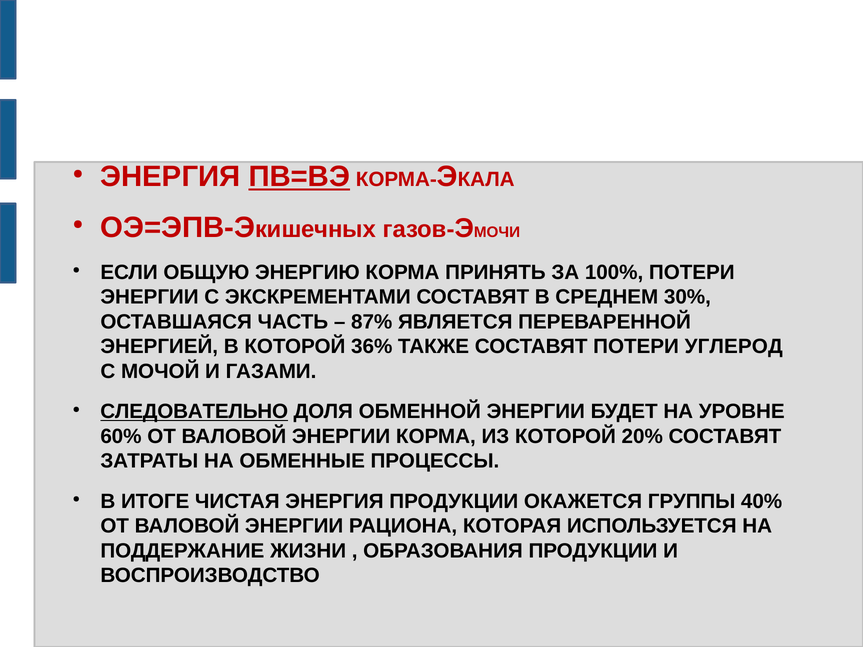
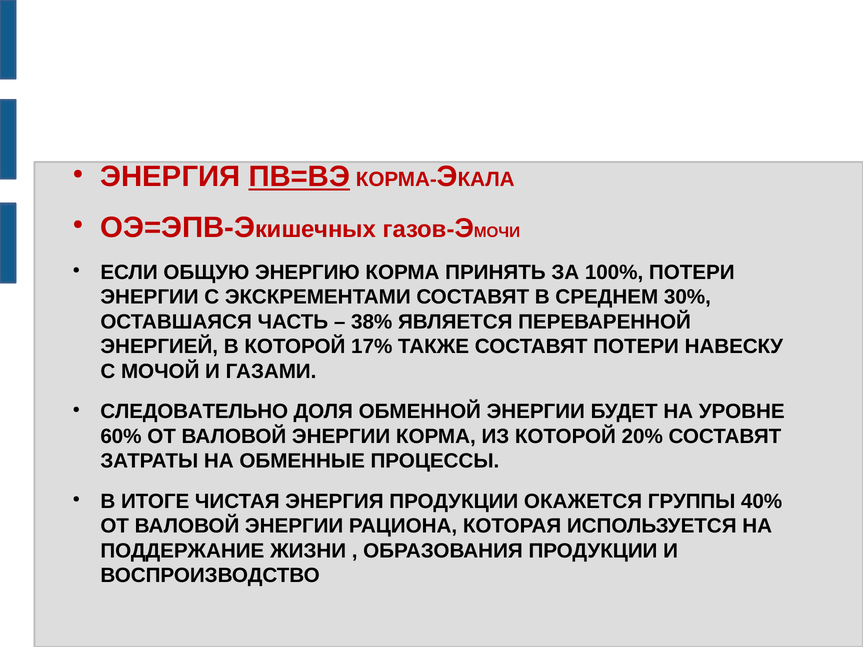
87%: 87% -> 38%
36%: 36% -> 17%
УГЛЕРОД: УГЛЕРОД -> НАВЕСКУ
СЛЕДОВАТЕЛЬНО underline: present -> none
